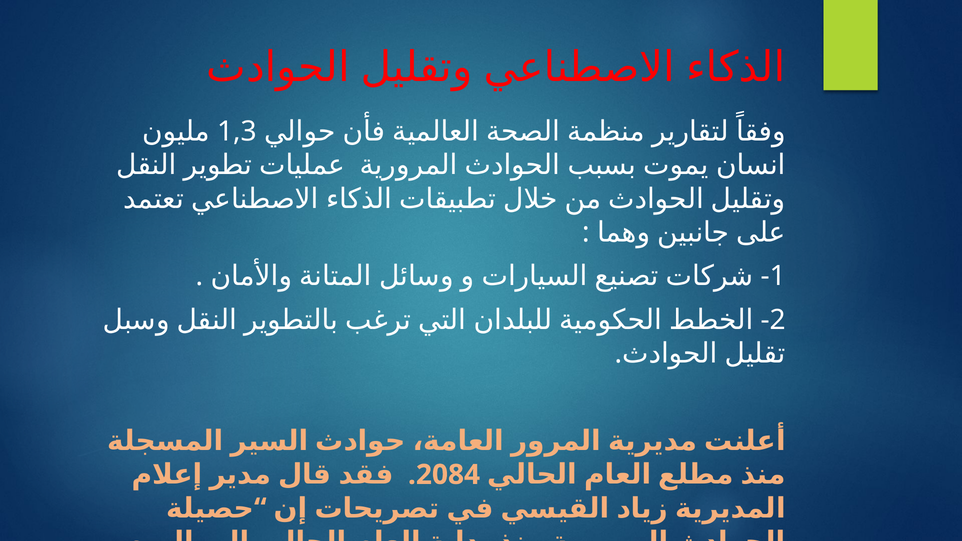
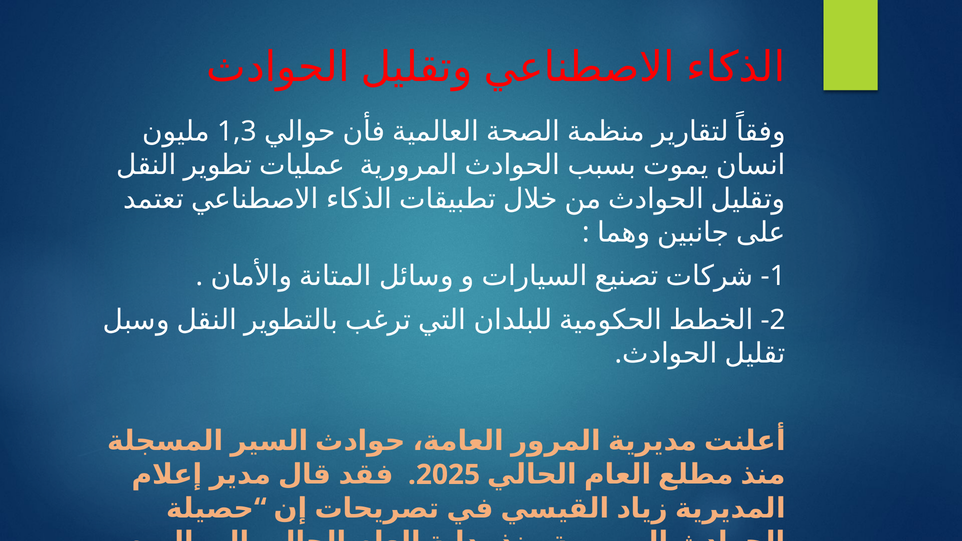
2084: 2084 -> 2025
